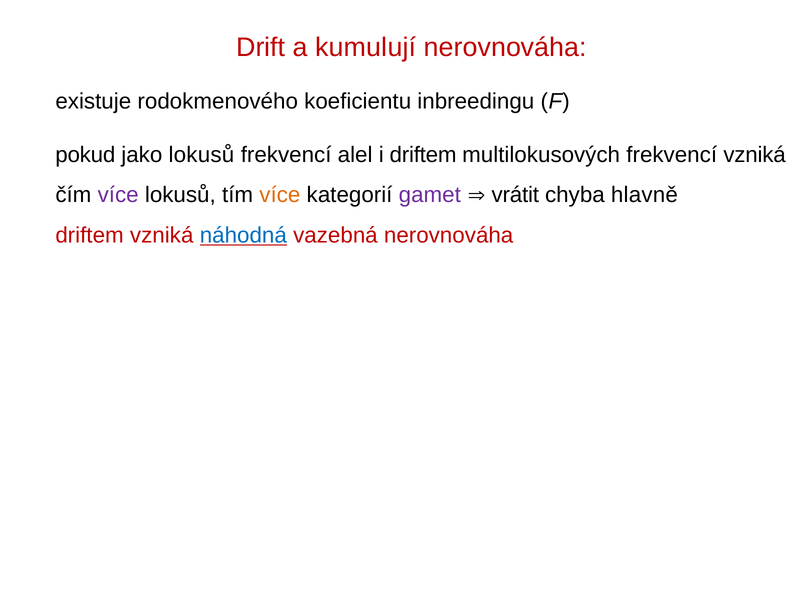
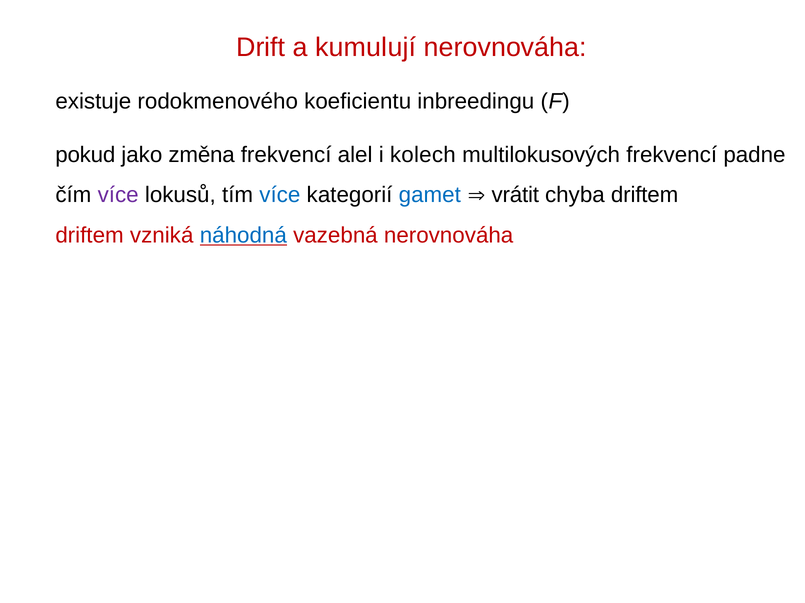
jako lokusů: lokusů -> změna
i driftem: driftem -> kolech
frekvencí vzniká: vzniká -> padne
více at (280, 195) colour: orange -> blue
gamet colour: purple -> blue
chyba hlavně: hlavně -> driftem
